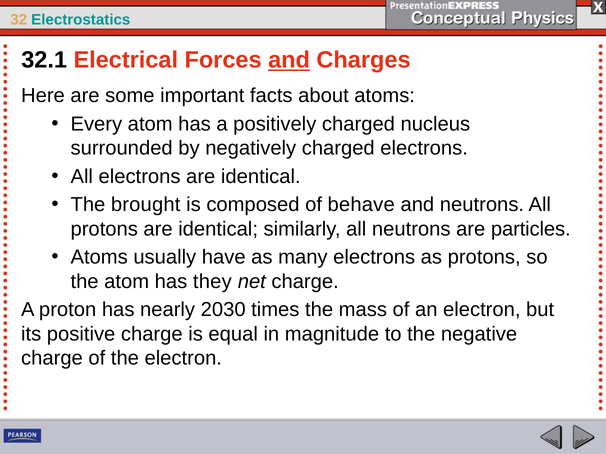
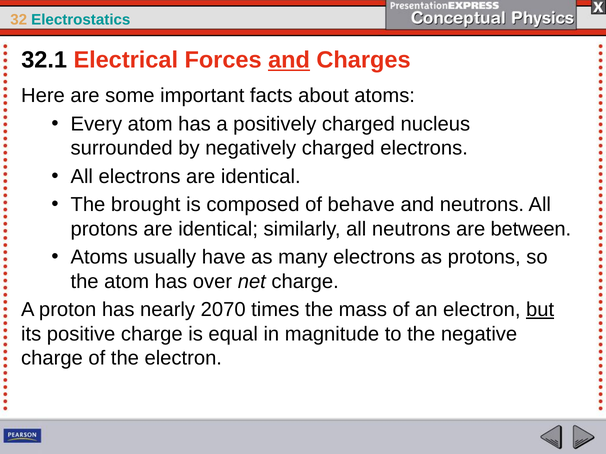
particles: particles -> between
they: they -> over
2030: 2030 -> 2070
but underline: none -> present
